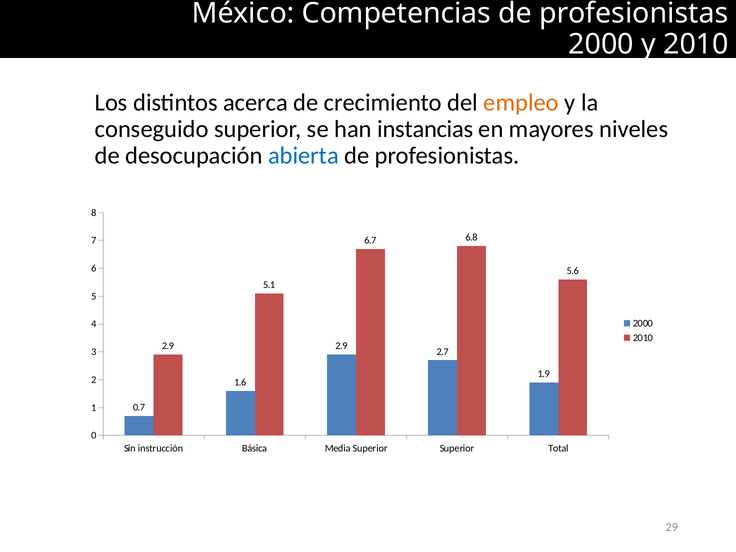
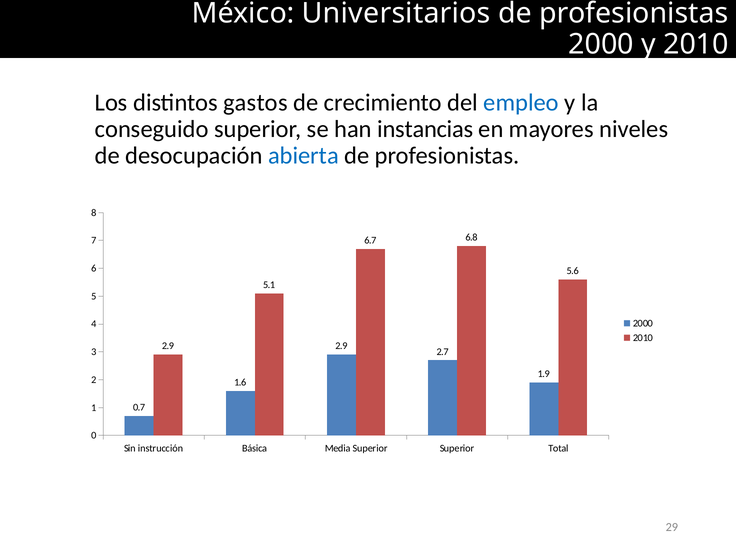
Competencias: Competencias -> Universitarios
acerca: acerca -> gastos
empleo colour: orange -> blue
